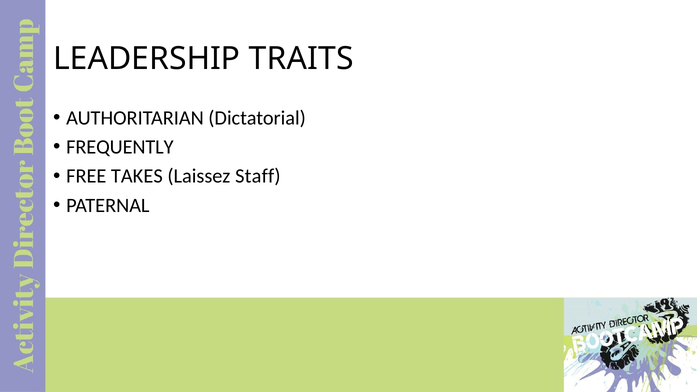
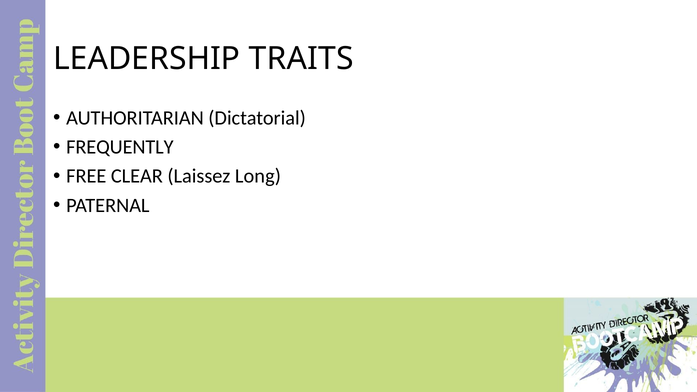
TAKES: TAKES -> CLEAR
Staff: Staff -> Long
